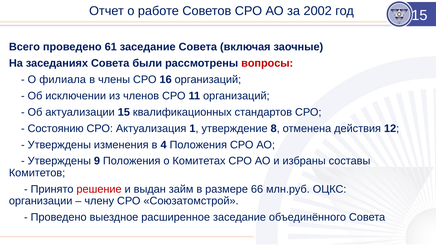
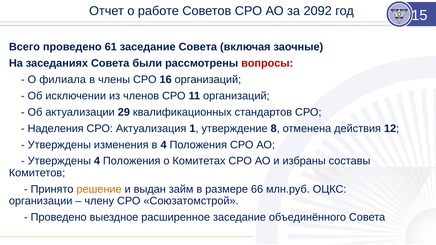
2002: 2002 -> 2092
актуализации 15: 15 -> 29
Состоянию: Состоянию -> Наделения
Утверждены 9: 9 -> 4
решение colour: red -> orange
